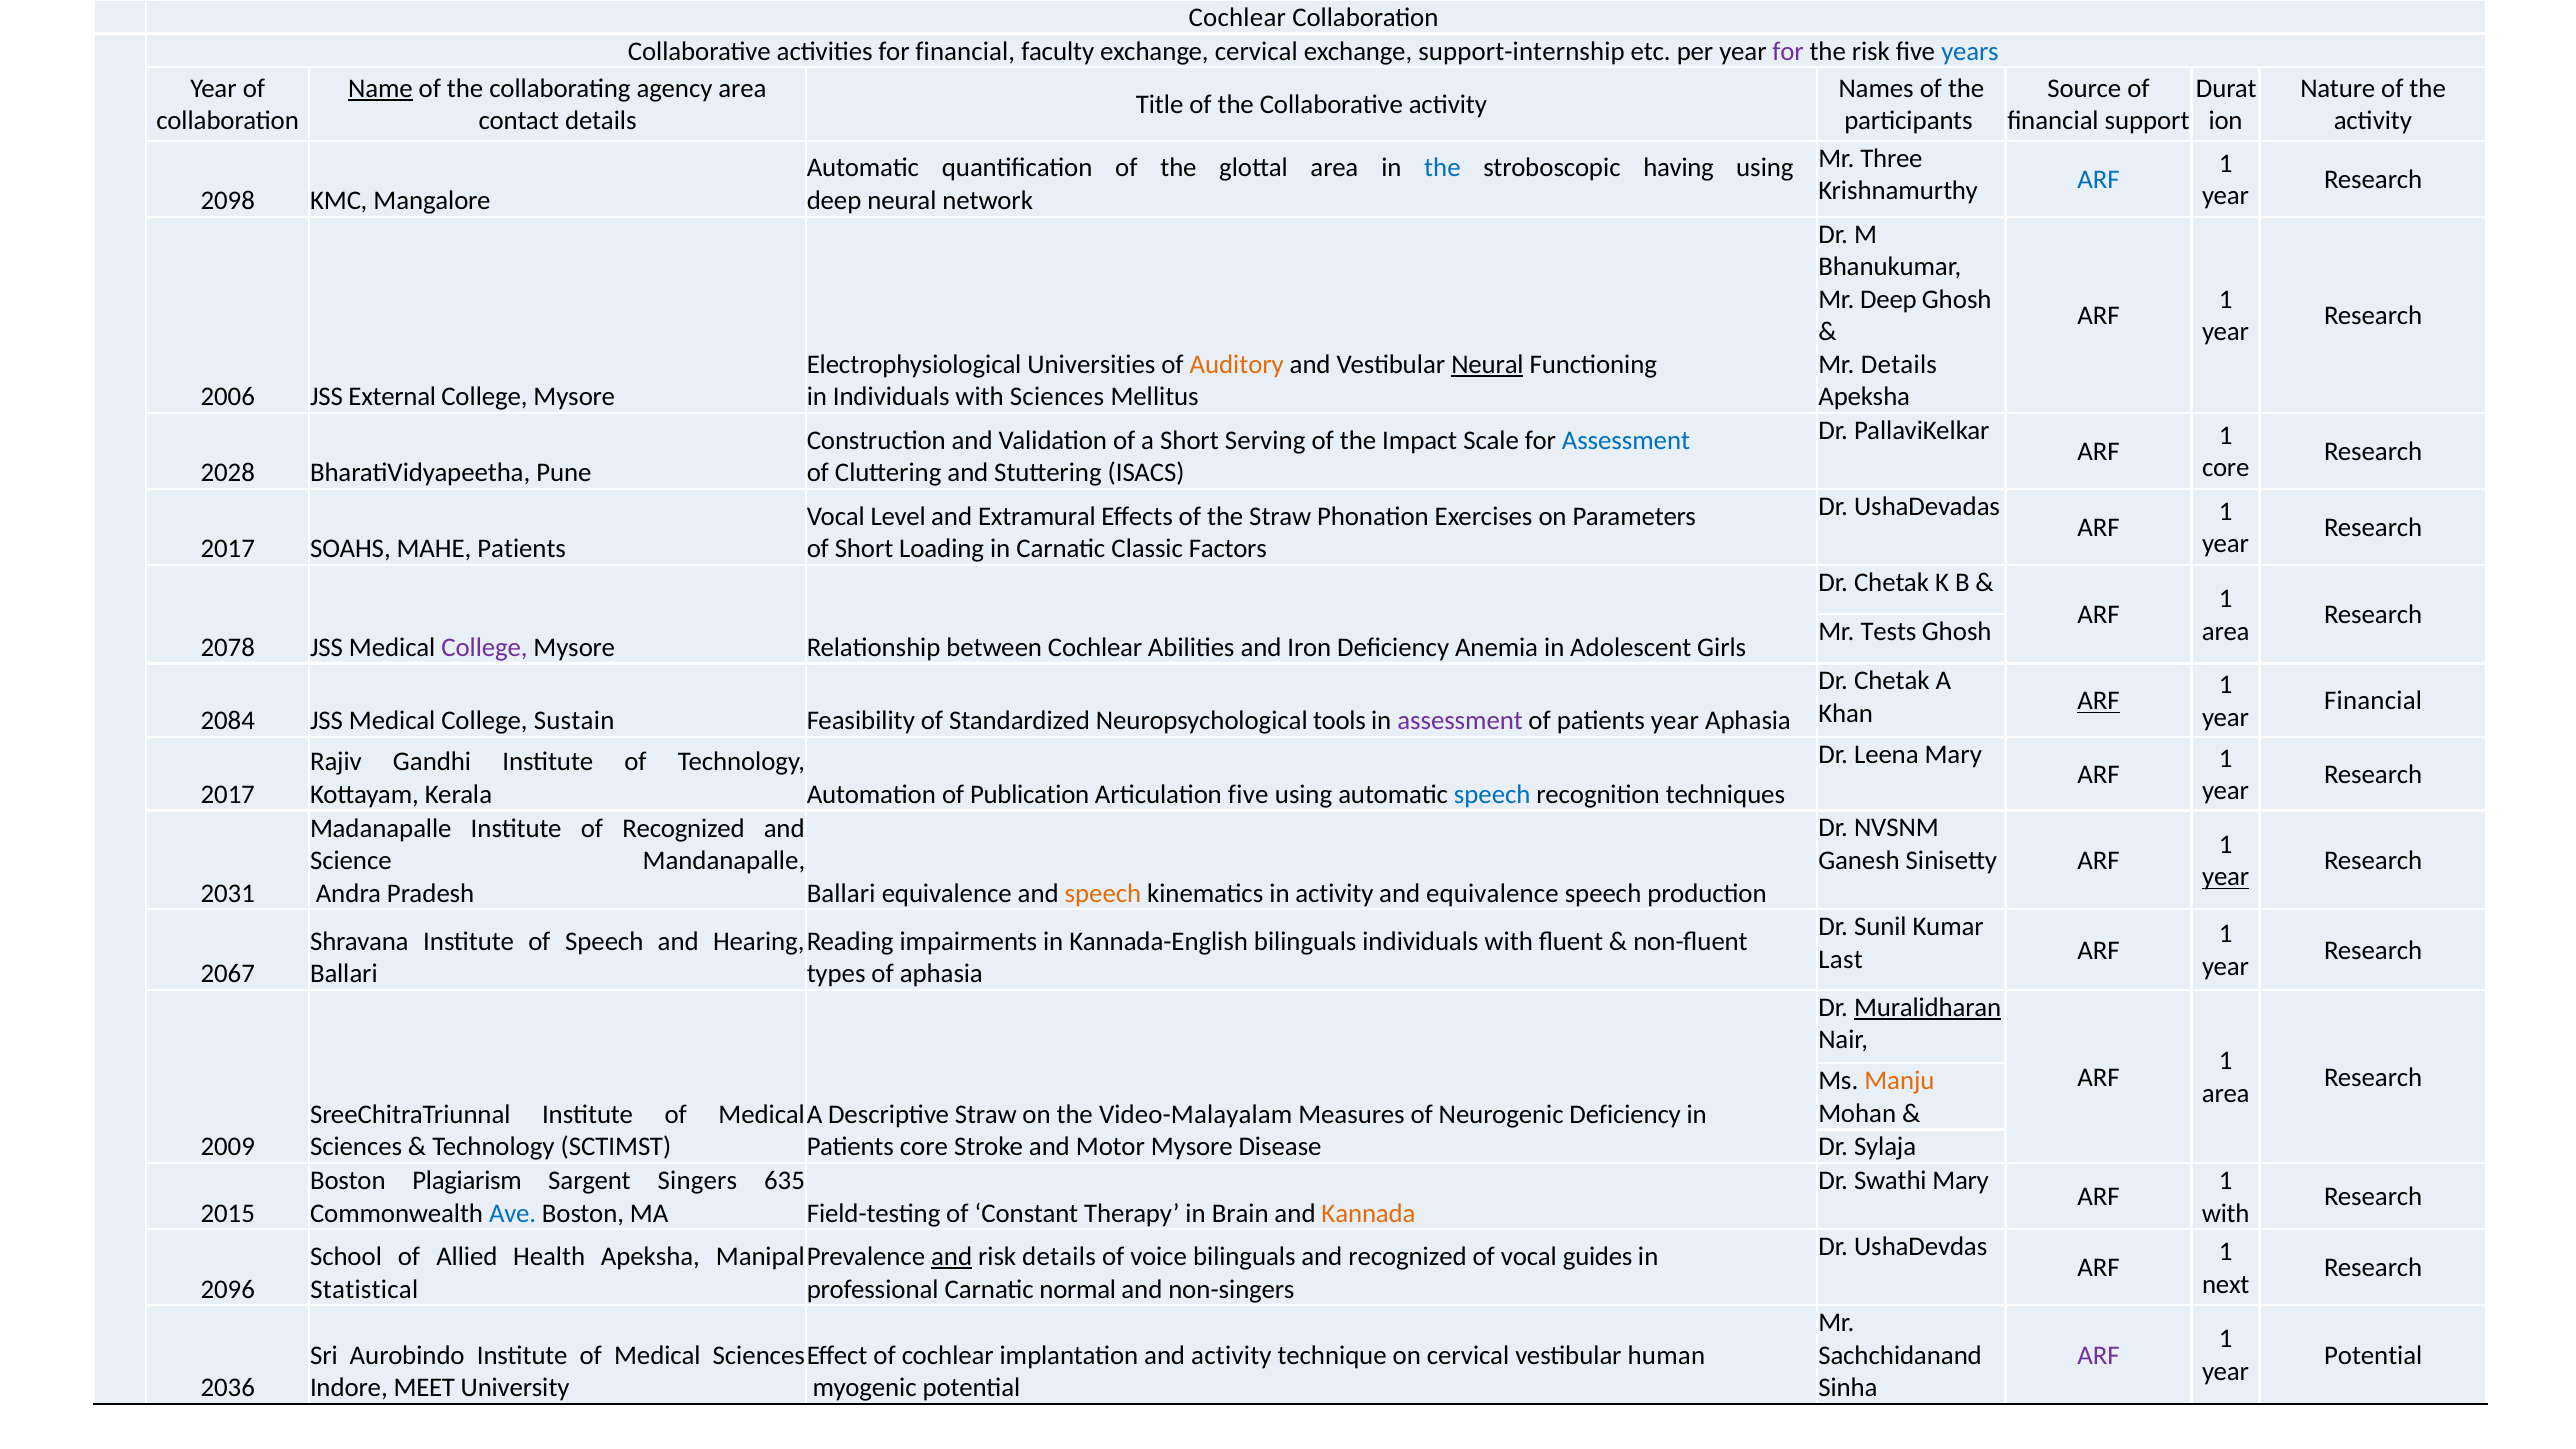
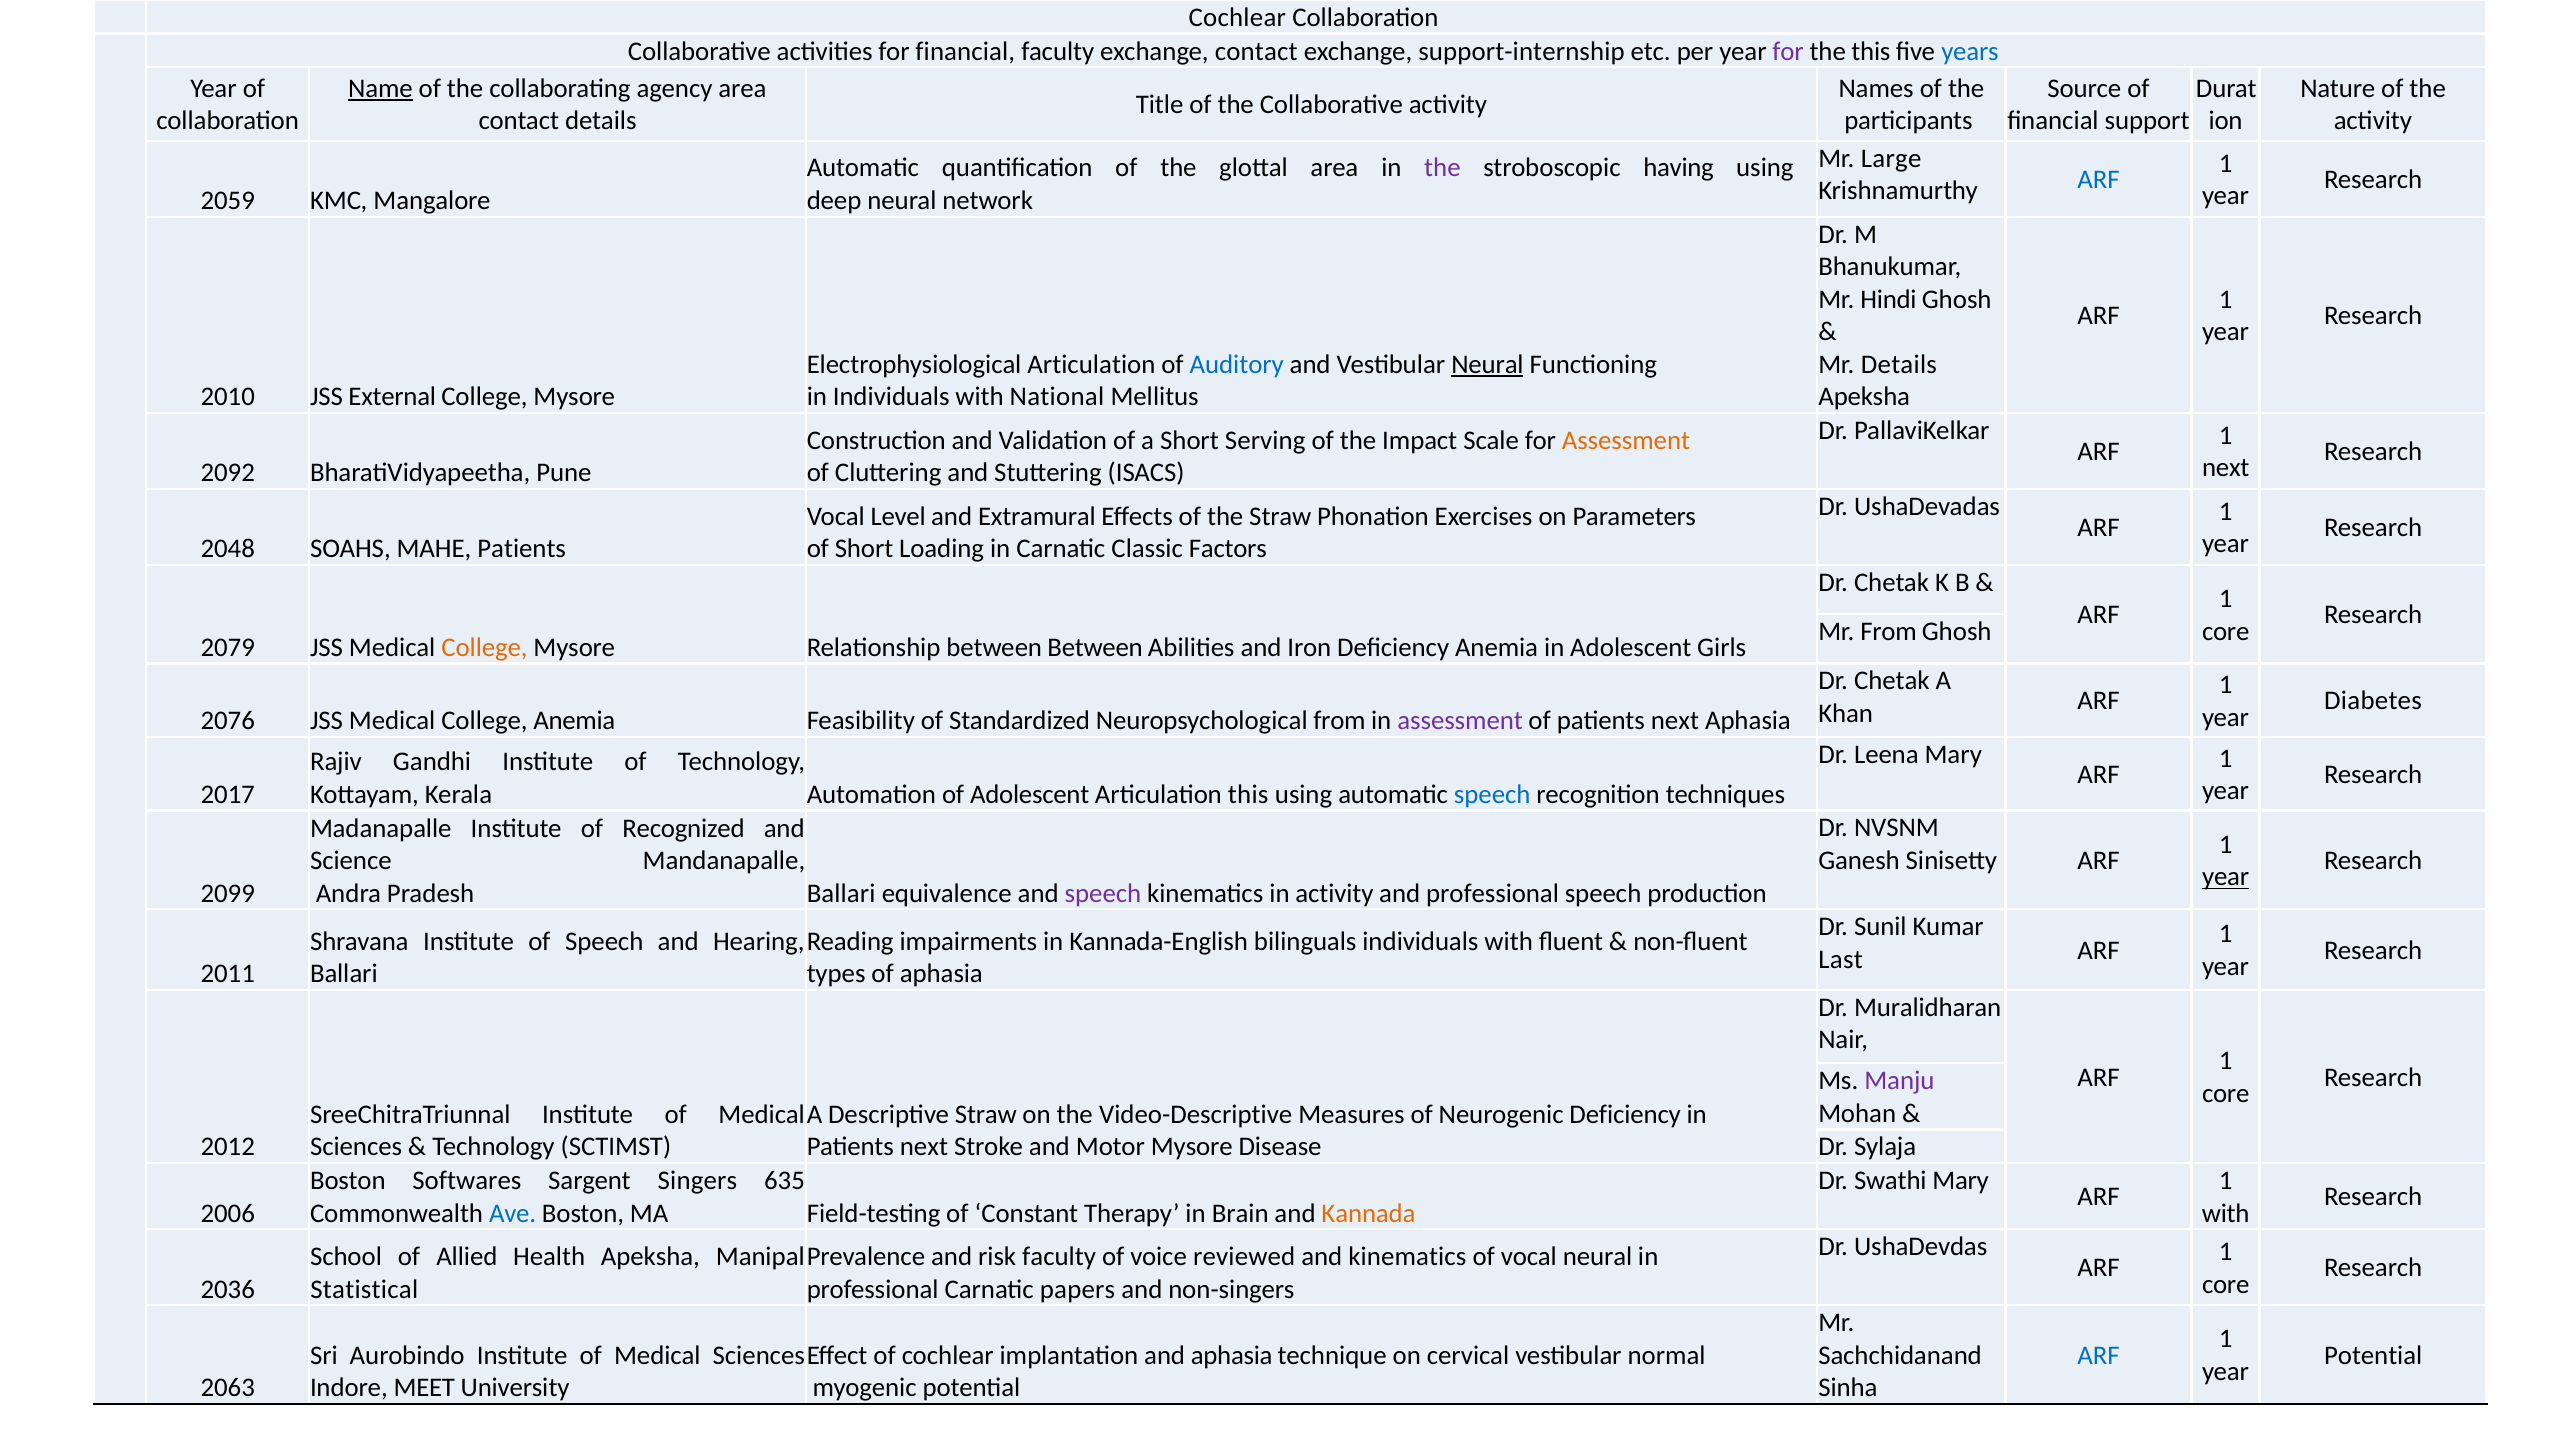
exchange cervical: cervical -> contact
the risk: risk -> this
Three: Three -> Large
the at (1442, 168) colour: blue -> purple
2098: 2098 -> 2059
Mr Deep: Deep -> Hindi
Electrophysiological Universities: Universities -> Articulation
Auditory colour: orange -> blue
2006: 2006 -> 2010
with Sciences: Sciences -> National
Assessment at (1626, 440) colour: blue -> orange
core at (2226, 468): core -> next
2028: 2028 -> 2092
2017 at (228, 549): 2017 -> 2048
area at (2226, 631): area -> core
Mr Tests: Tests -> From
2078: 2078 -> 2079
College at (485, 647) colour: purple -> orange
between Cochlear: Cochlear -> Between
Financial at (2373, 701): Financial -> Diabetes
ARF at (2099, 701) underline: present -> none
2084: 2084 -> 2076
College Sustain: Sustain -> Anemia
Neuropsychological tools: tools -> from
of patients year: year -> next
of Publication: Publication -> Adolescent
Articulation five: five -> this
2031: 2031 -> 2099
speech at (1103, 893) colour: orange -> purple
and equivalence: equivalence -> professional
2067: 2067 -> 2011
Muralidharan underline: present -> none
Manju colour: orange -> purple
area at (2226, 1093): area -> core
Video-Malayalam: Video-Malayalam -> Video-Descriptive
2009: 2009 -> 2012
core at (924, 1147): core -> next
Plagiarism: Plagiarism -> Softwares
2015: 2015 -> 2006
and at (952, 1257) underline: present -> none
risk details: details -> faculty
voice bilinguals: bilinguals -> reviewed
and recognized: recognized -> kinematics
vocal guides: guides -> neural
next at (2226, 1284): next -> core
2096: 2096 -> 2036
normal: normal -> papers
ARF at (2099, 1355) colour: purple -> blue
and activity: activity -> aphasia
human: human -> normal
2036: 2036 -> 2063
